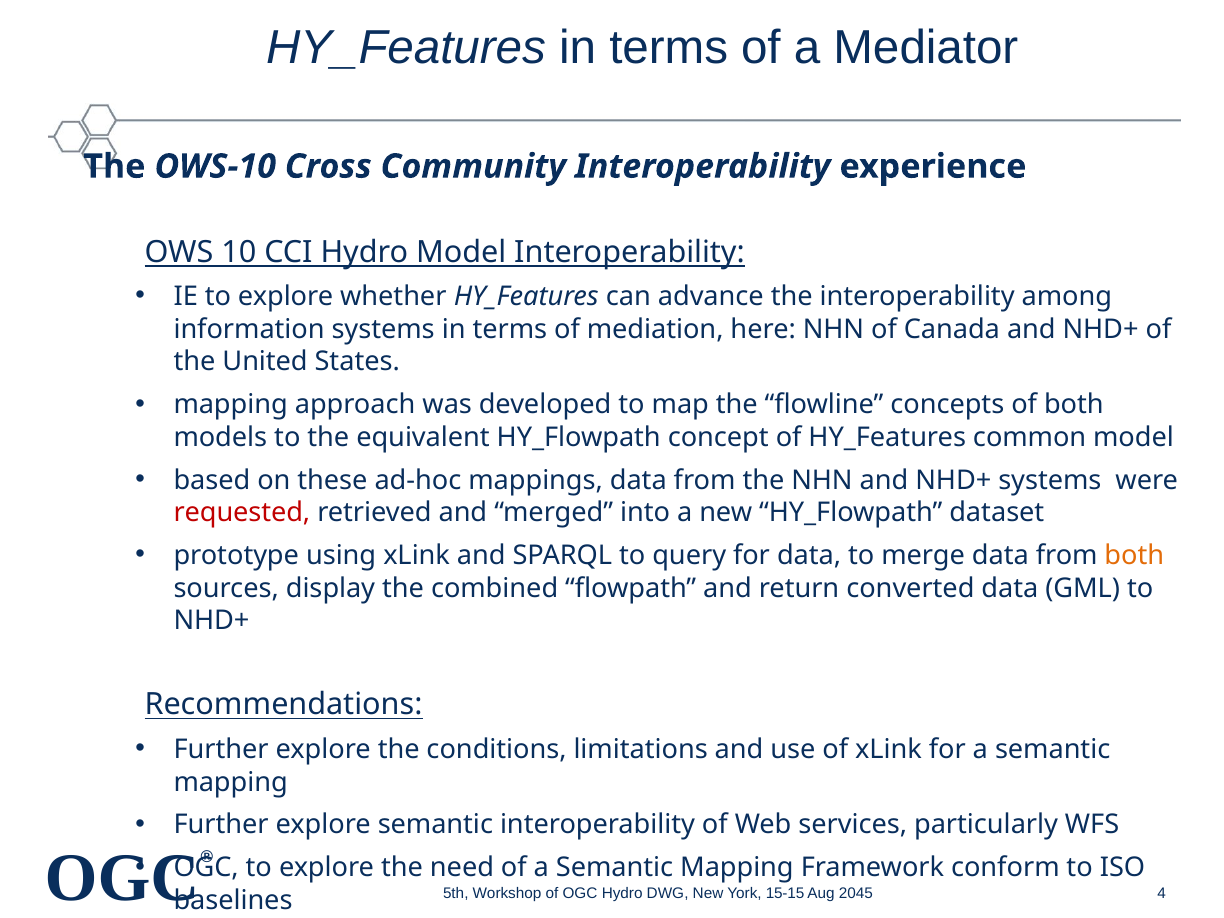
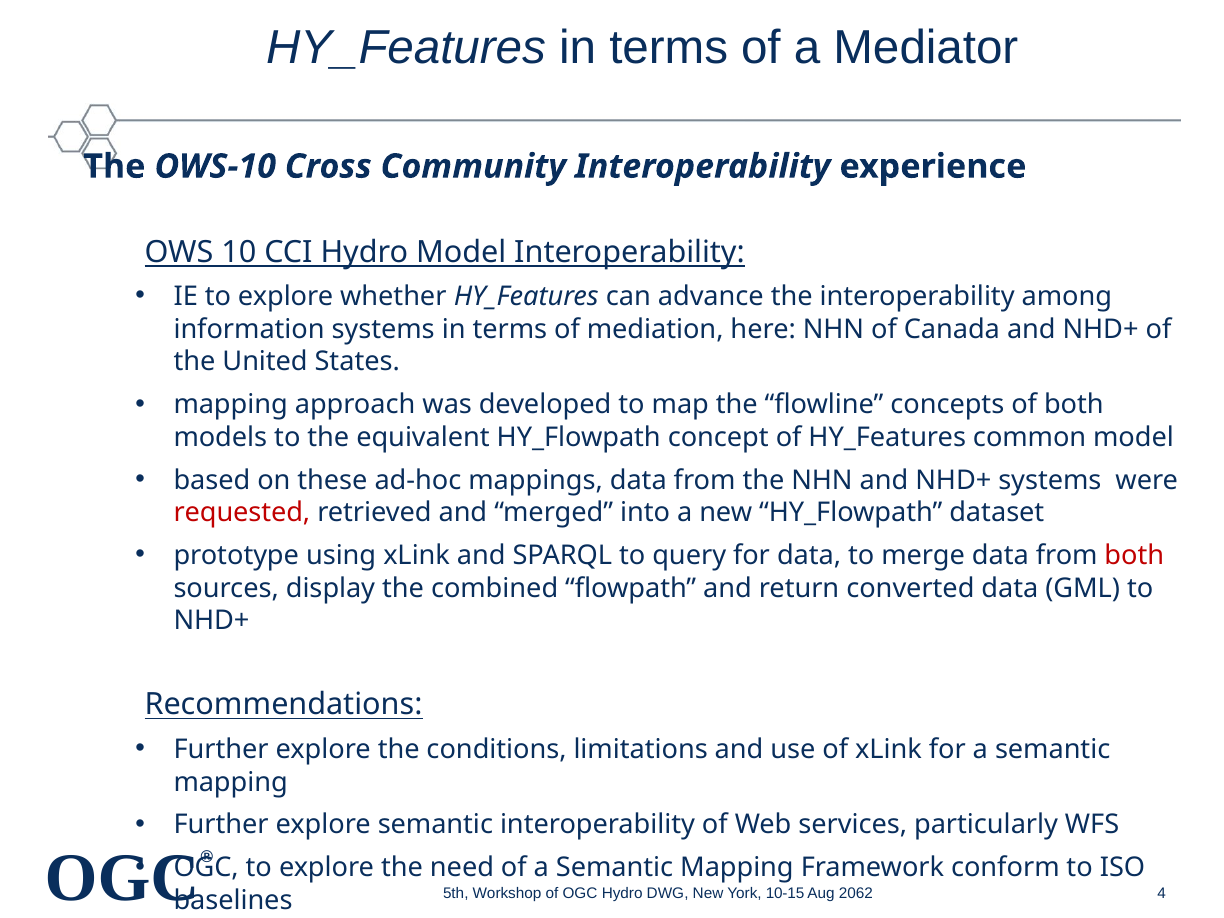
both at (1134, 556) colour: orange -> red
15-15: 15-15 -> 10-15
2045: 2045 -> 2062
